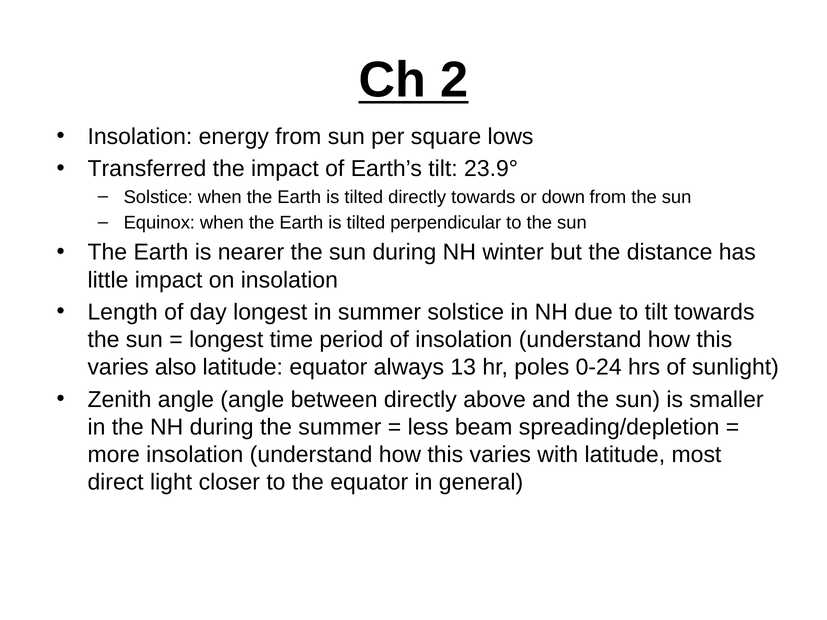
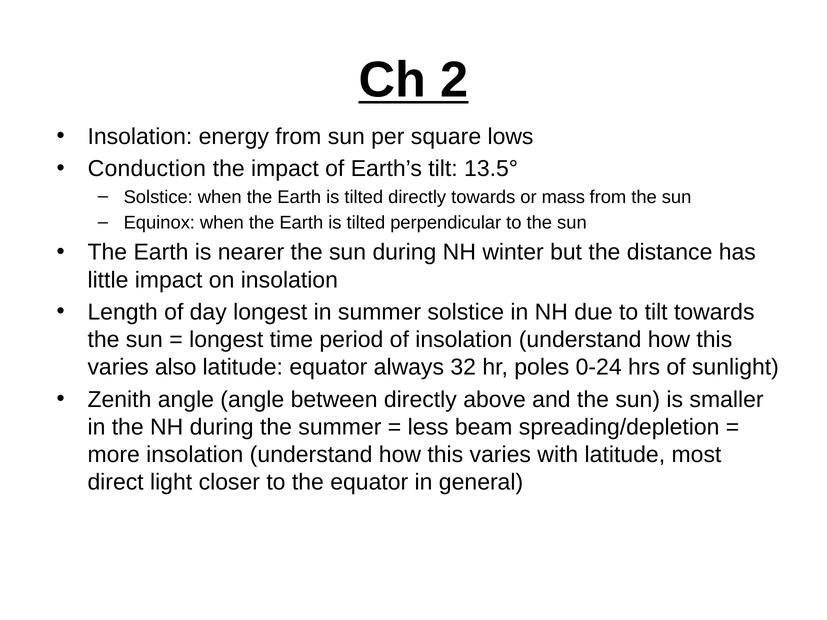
Transferred: Transferred -> Conduction
23.9°: 23.9° -> 13.5°
down: down -> mass
13: 13 -> 32
